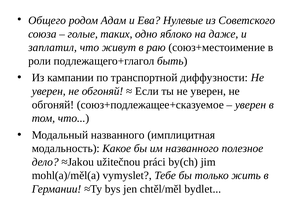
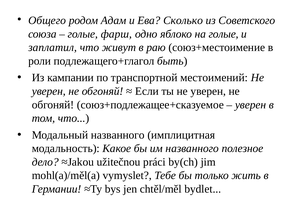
Нулевые: Нулевые -> Сколько
таких: таких -> фарш
на даже: даже -> голые
диффузности: диффузности -> местоимений
